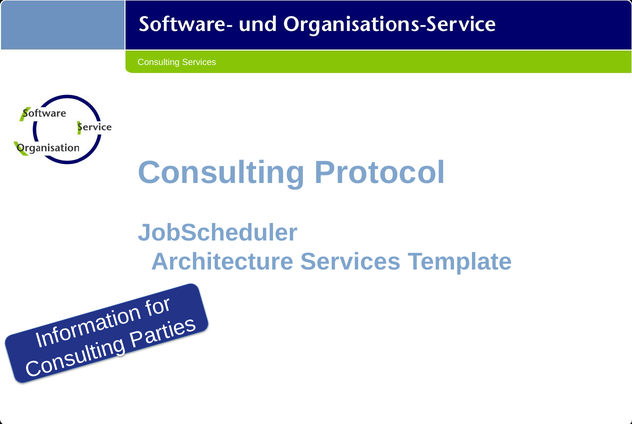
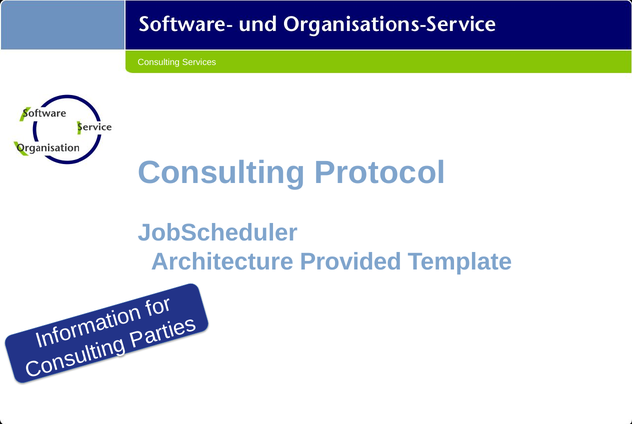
Architecture Services: Services -> Provided
